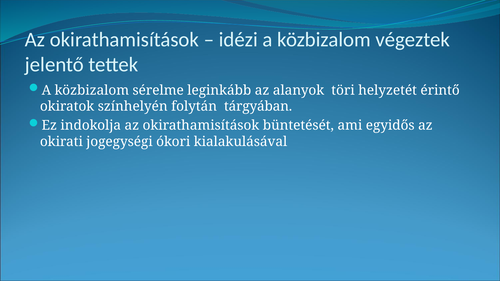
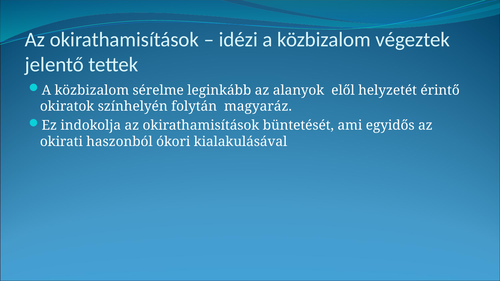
töri: töri -> elől
tárgyában: tárgyában -> magyaráz
jogegységi: jogegységi -> haszonból
